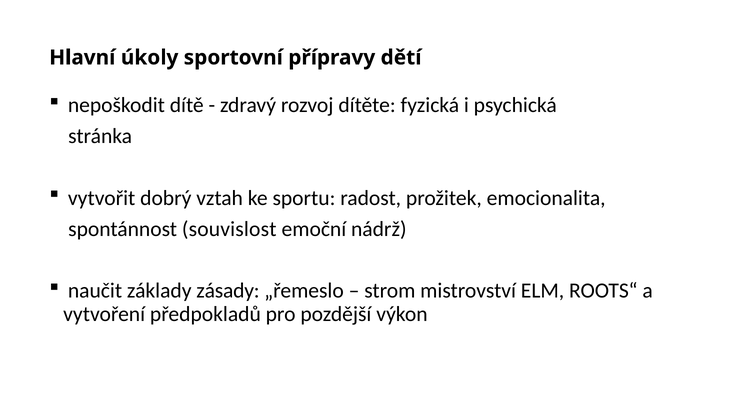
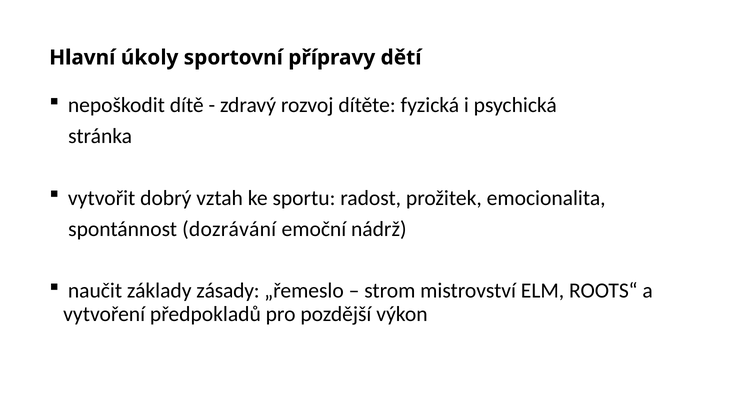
souvislost: souvislost -> dozrávání
